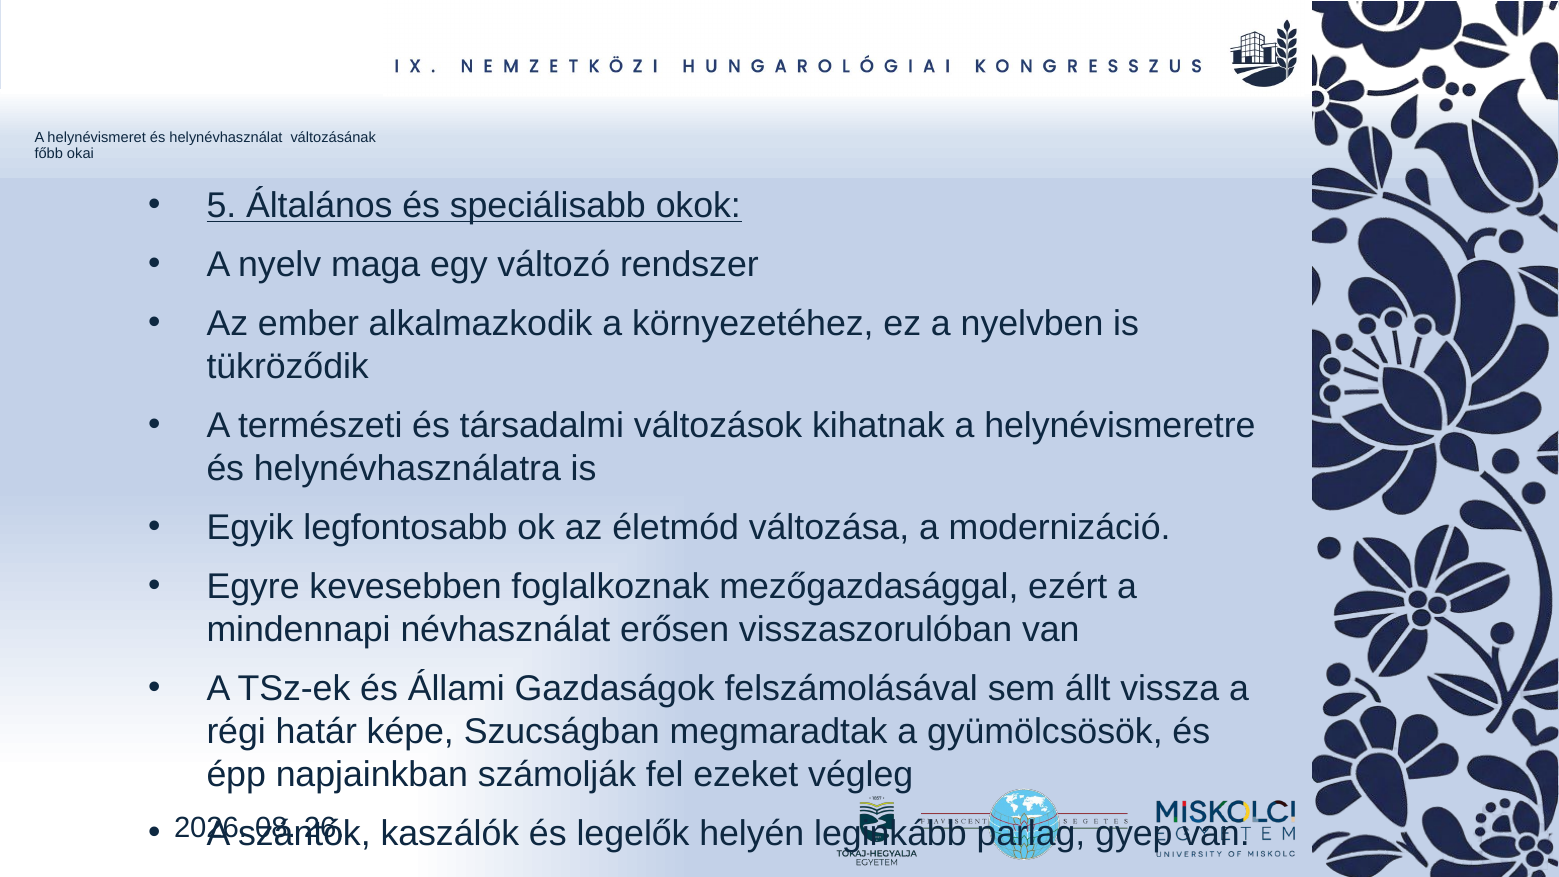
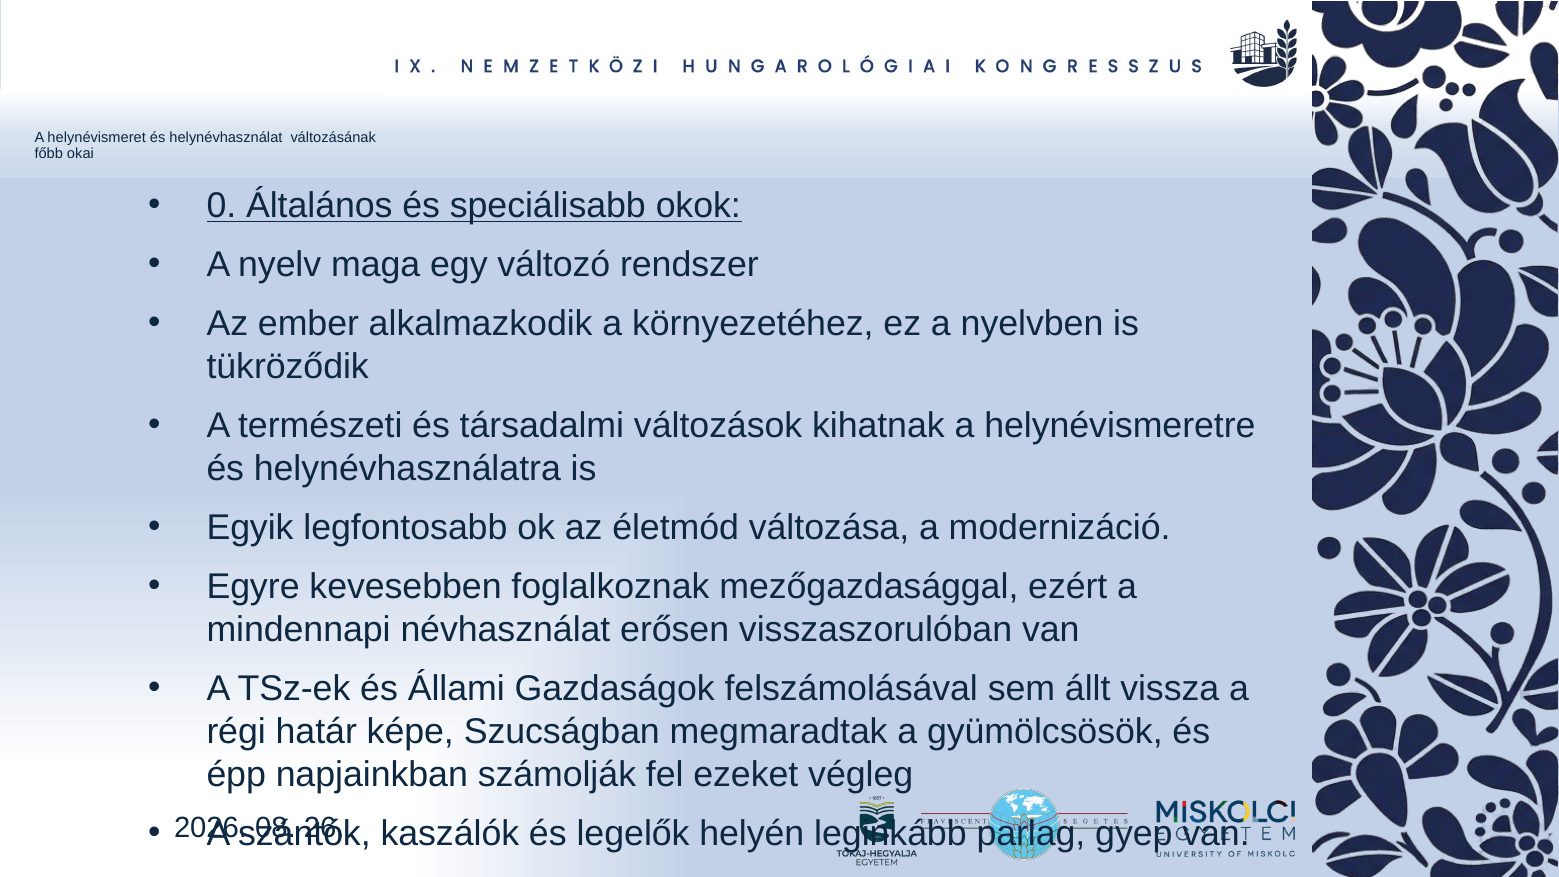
5: 5 -> 0
